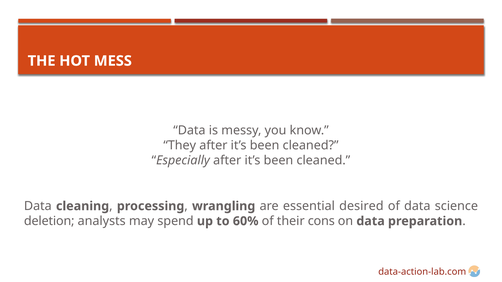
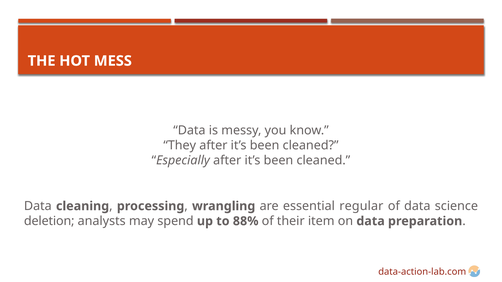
desired: desired -> regular
60%: 60% -> 88%
cons: cons -> item
